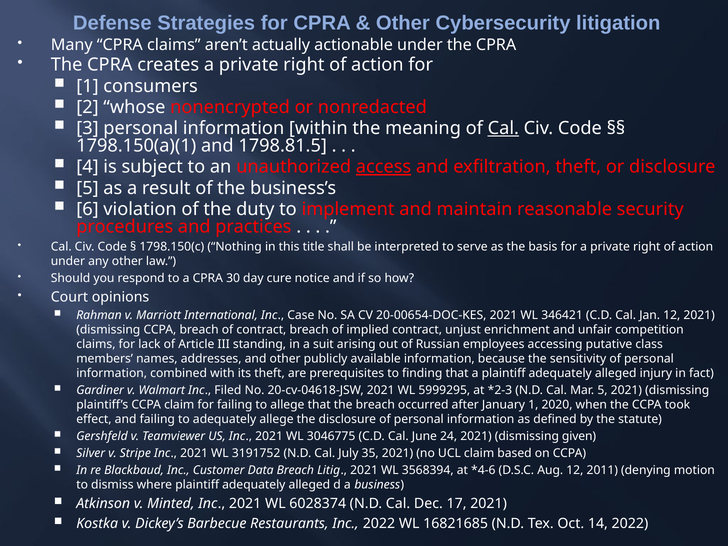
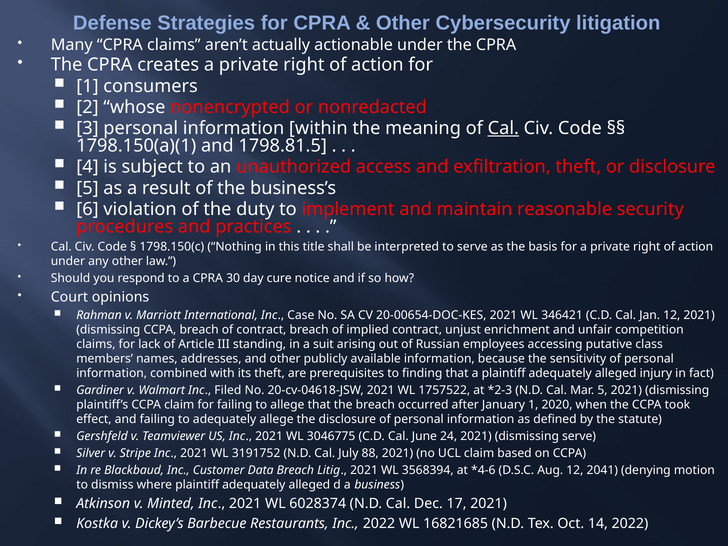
access underline: present -> none
5999295: 5999295 -> 1757522
dismissing given: given -> serve
35: 35 -> 88
2011: 2011 -> 2041
